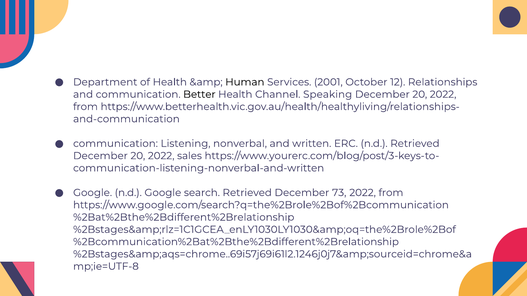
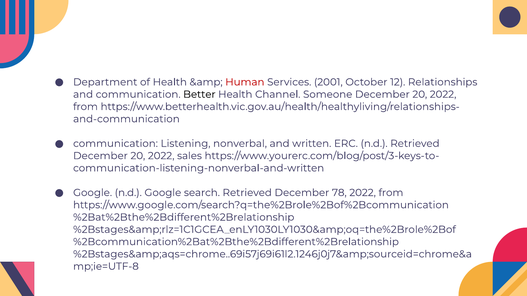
Human colour: black -> red
Speaking: Speaking -> Someone
73: 73 -> 78
